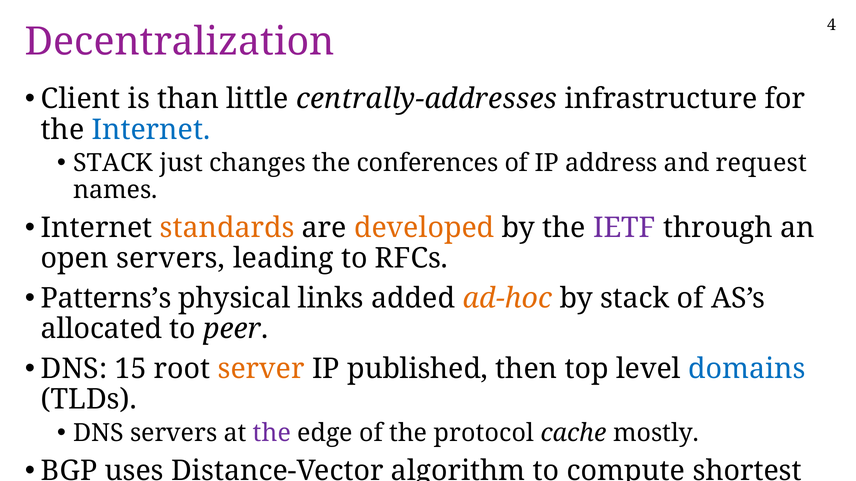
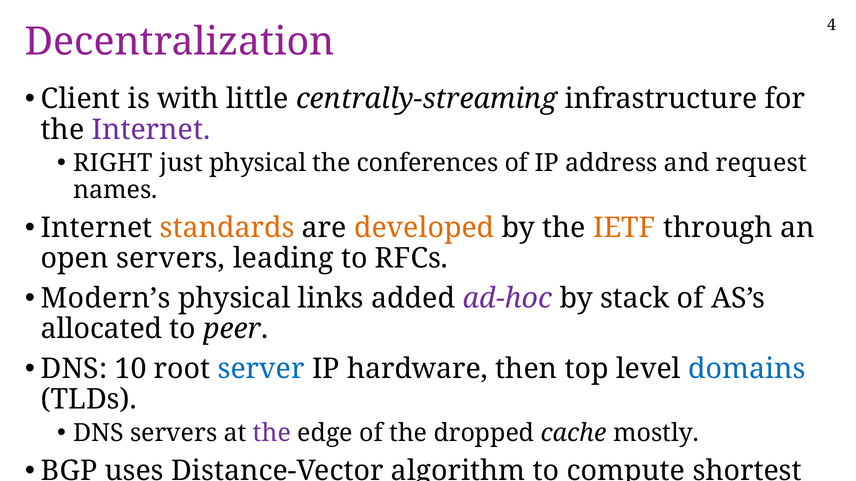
than: than -> with
centrally-addresses: centrally-addresses -> centrally-streaming
Internet at (151, 130) colour: blue -> purple
STACK at (113, 163): STACK -> RIGHT
just changes: changes -> physical
IETF colour: purple -> orange
Patterns’s: Patterns’s -> Modern’s
ad-hoc colour: orange -> purple
15: 15 -> 10
server colour: orange -> blue
published: published -> hardware
protocol: protocol -> dropped
